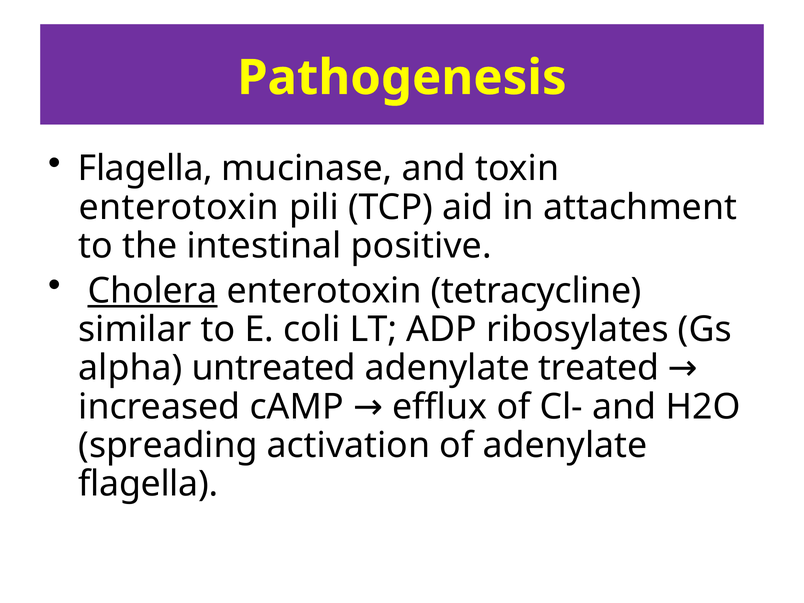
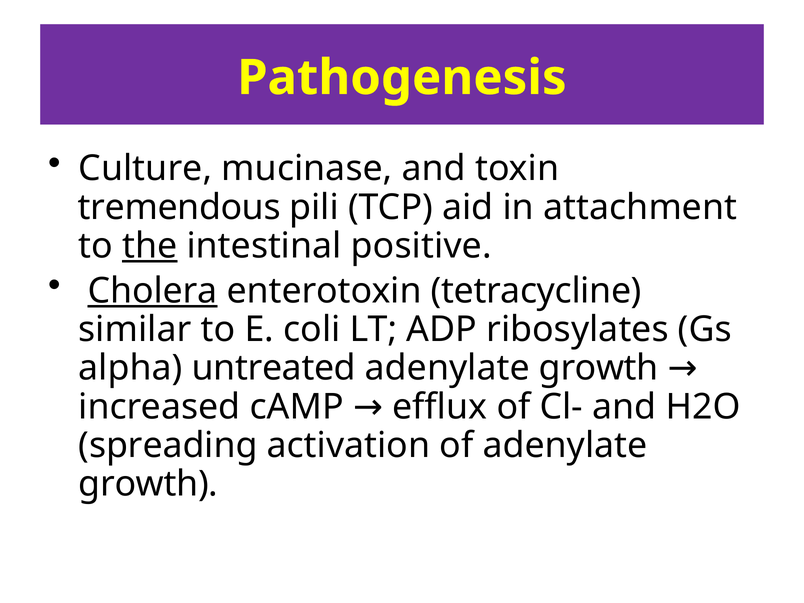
Flagella at (145, 169): Flagella -> Culture
enterotoxin at (179, 207): enterotoxin -> tremendous
the underline: none -> present
treated at (599, 368): treated -> growth
flagella at (148, 484): flagella -> growth
